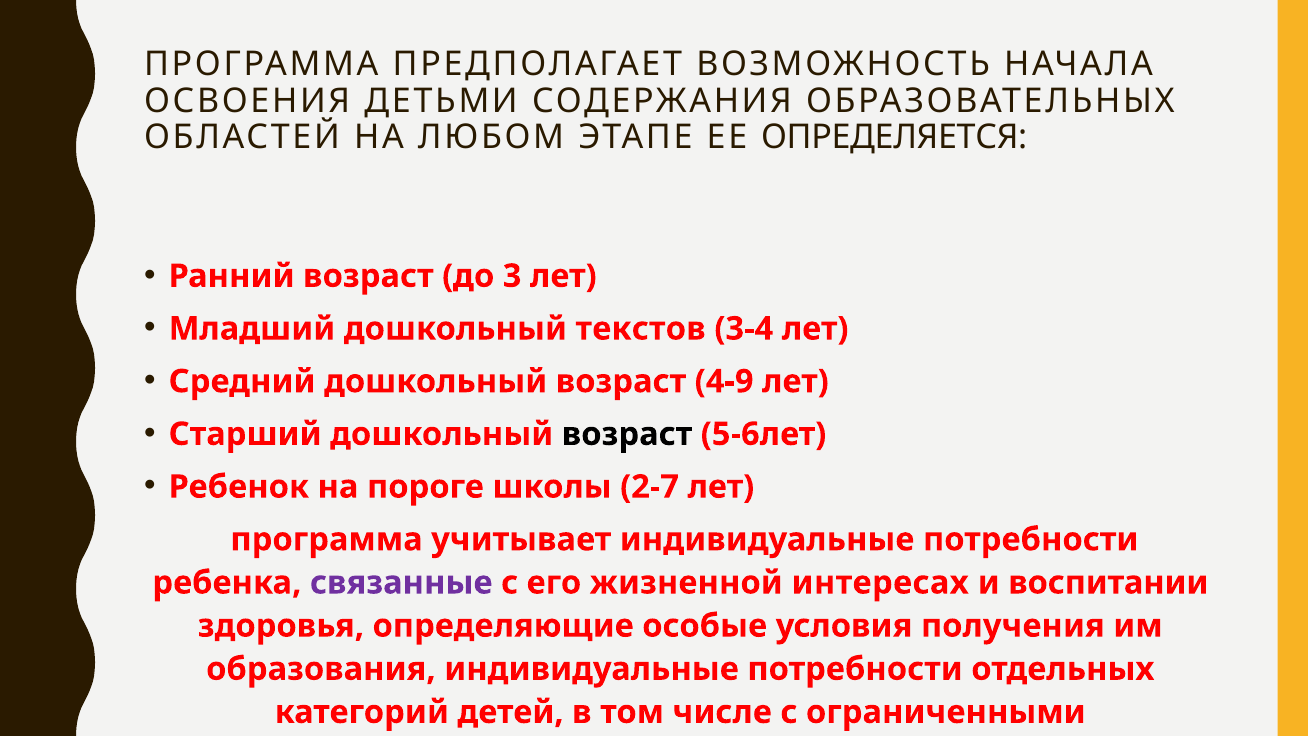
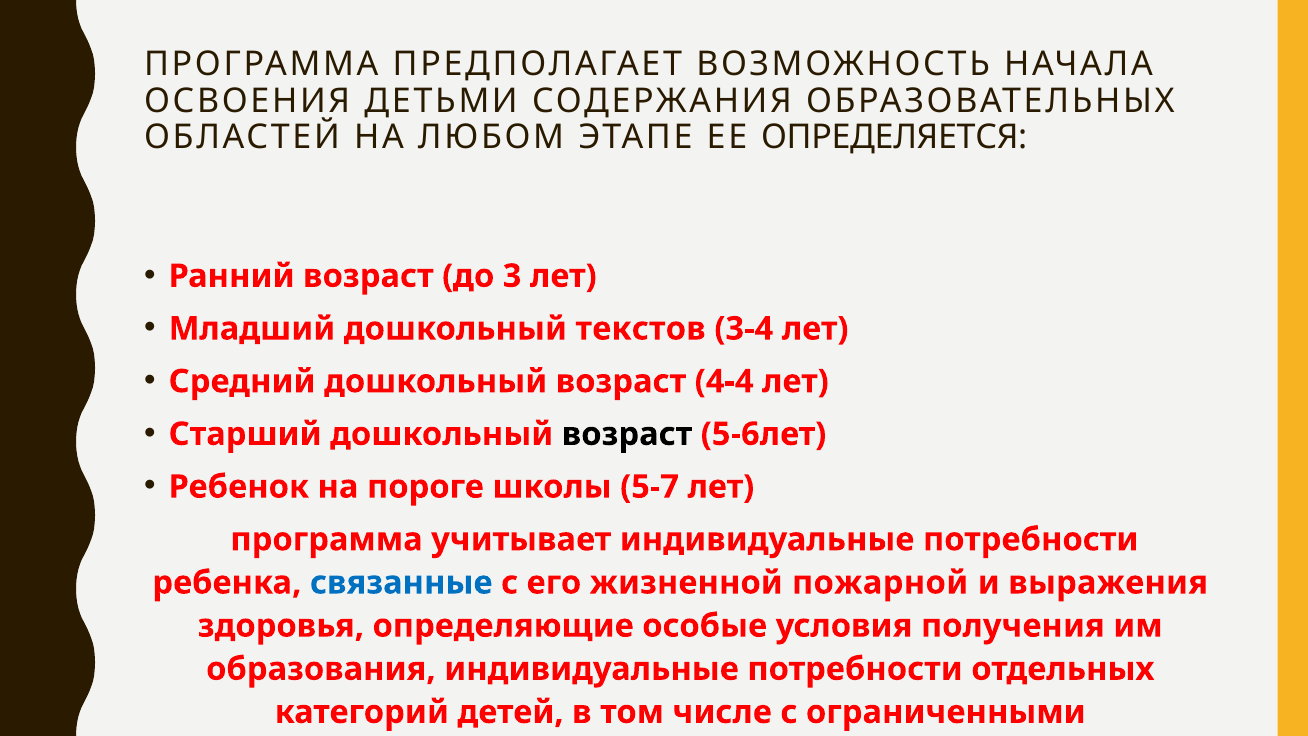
4-9: 4-9 -> 4-4
2-7: 2-7 -> 5-7
связанные colour: purple -> blue
интересах: интересах -> пожарной
воспитании: воспитании -> выражения
